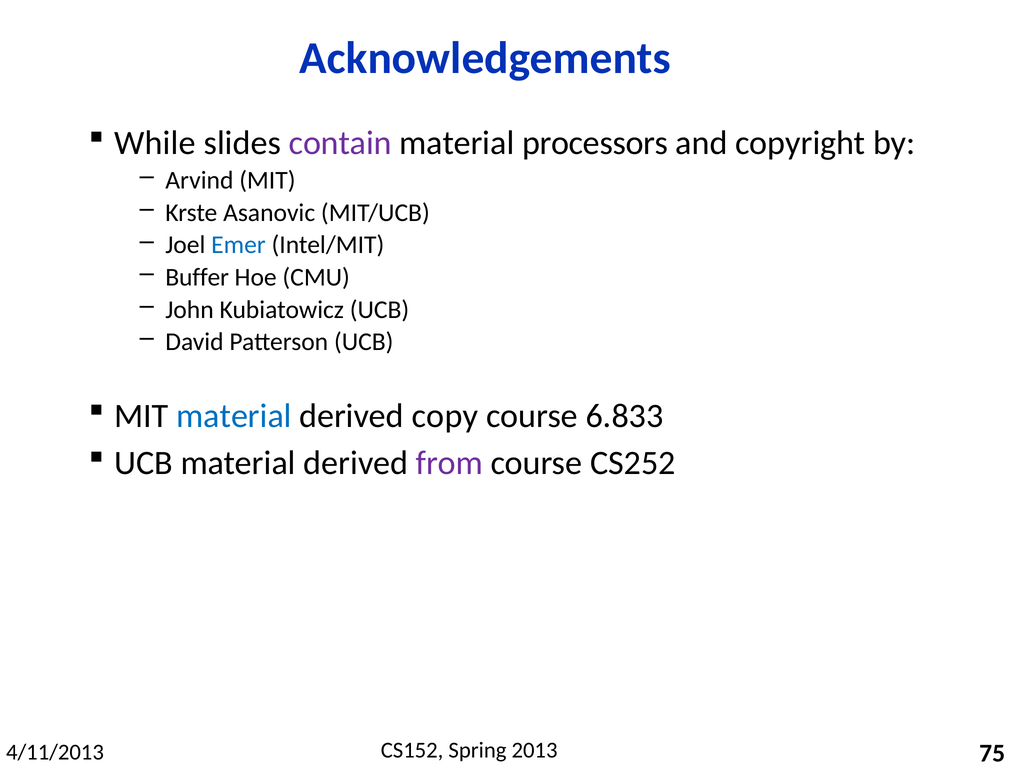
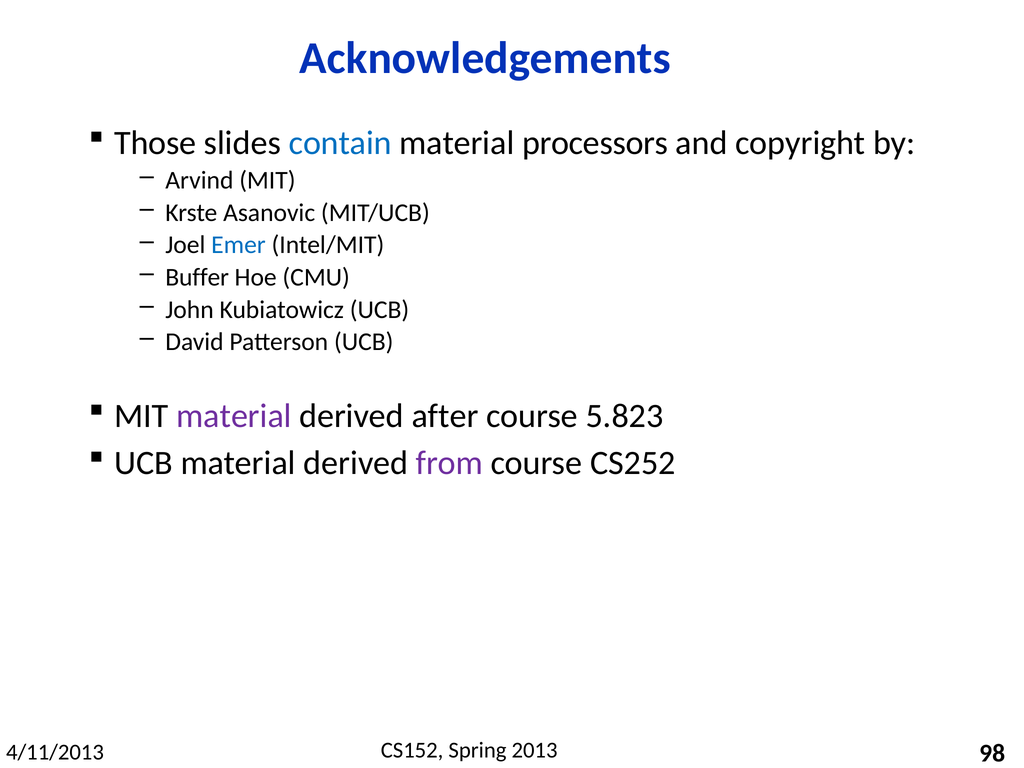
While: While -> Those
contain colour: purple -> blue
material at (234, 416) colour: blue -> purple
copy: copy -> after
6.833: 6.833 -> 5.823
75: 75 -> 98
